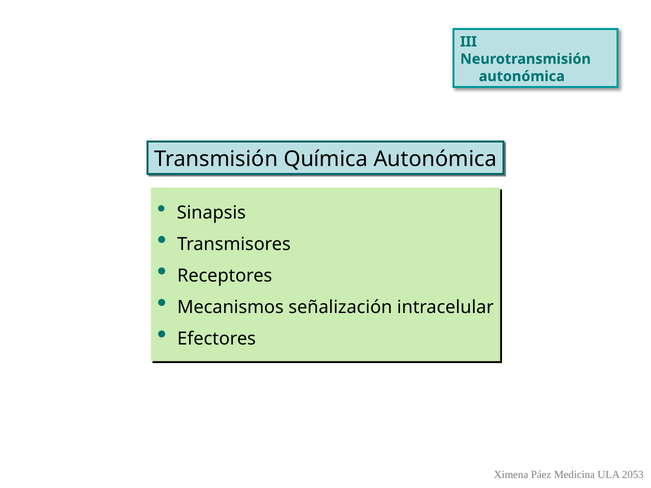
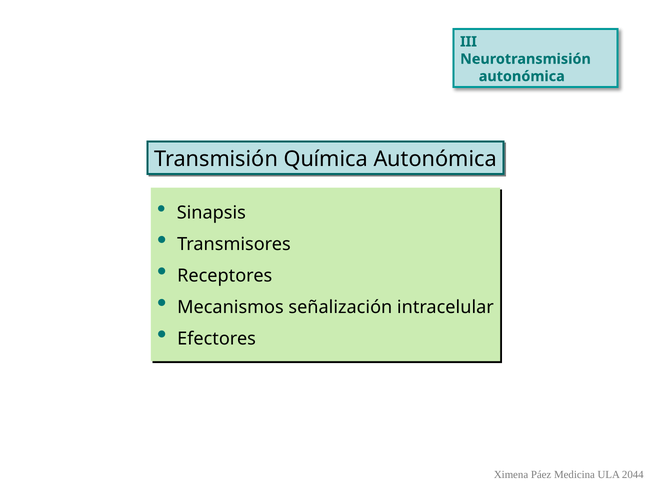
2053: 2053 -> 2044
